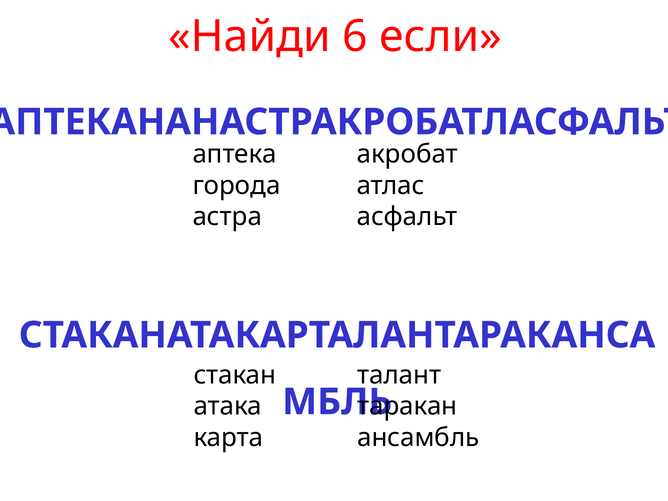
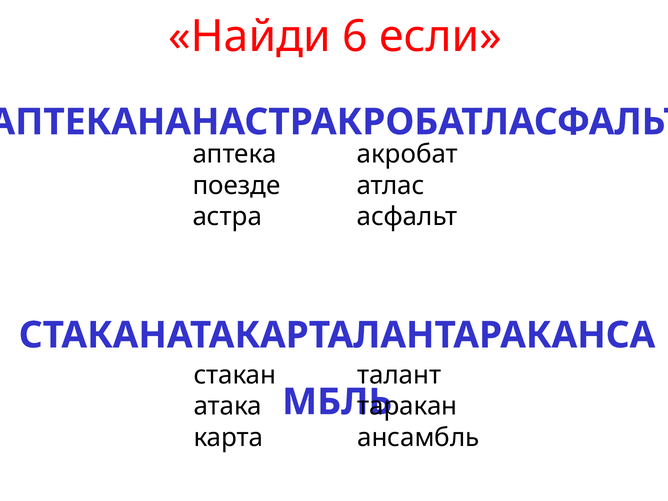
города: города -> поезде
